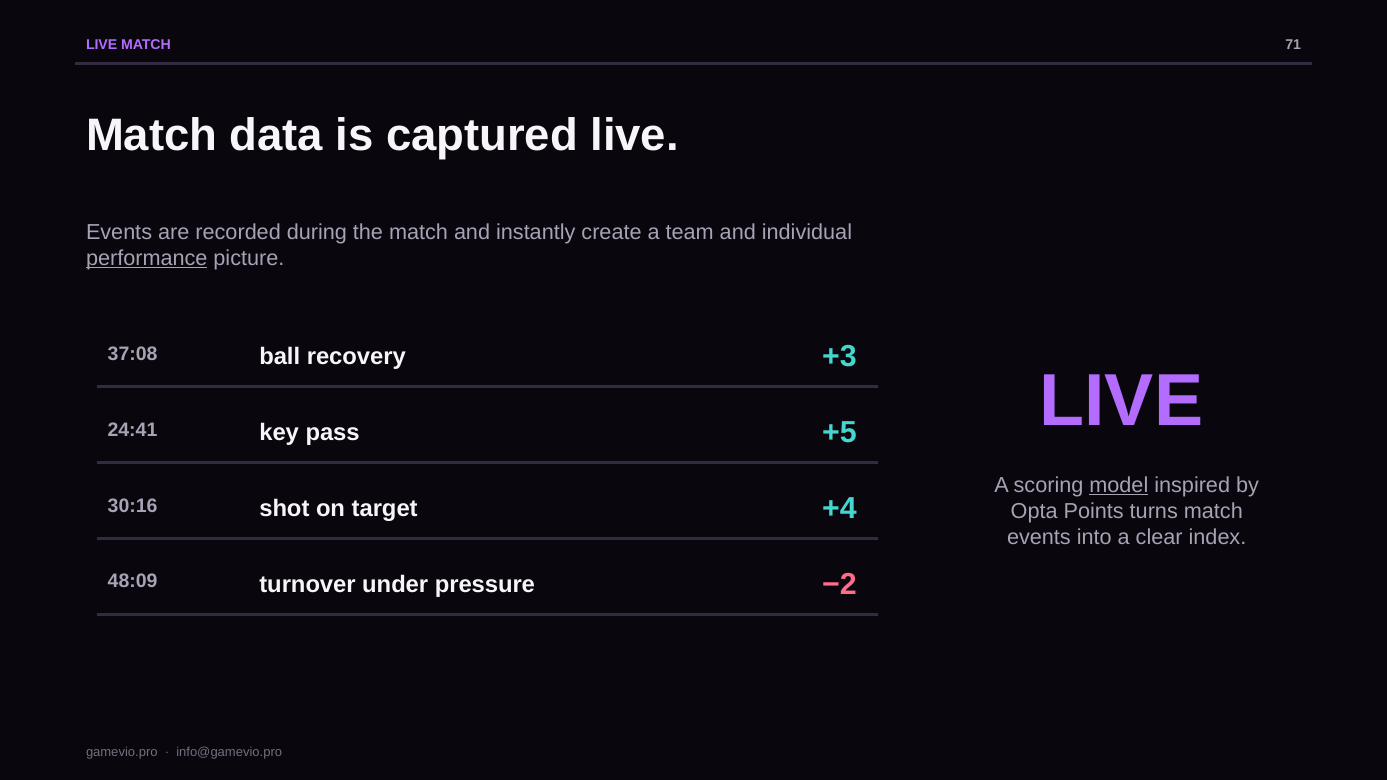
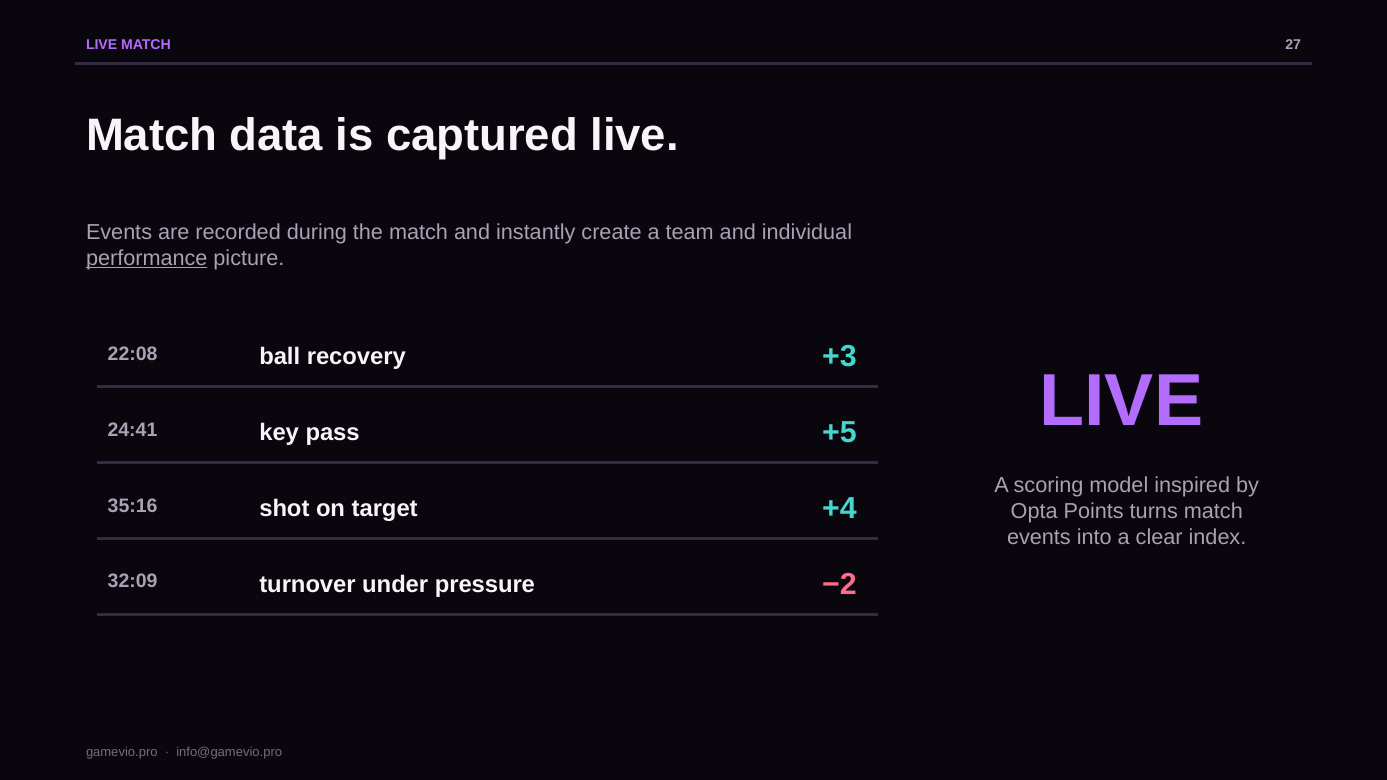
71: 71 -> 27
37:08: 37:08 -> 22:08
model underline: present -> none
30:16: 30:16 -> 35:16
48:09: 48:09 -> 32:09
